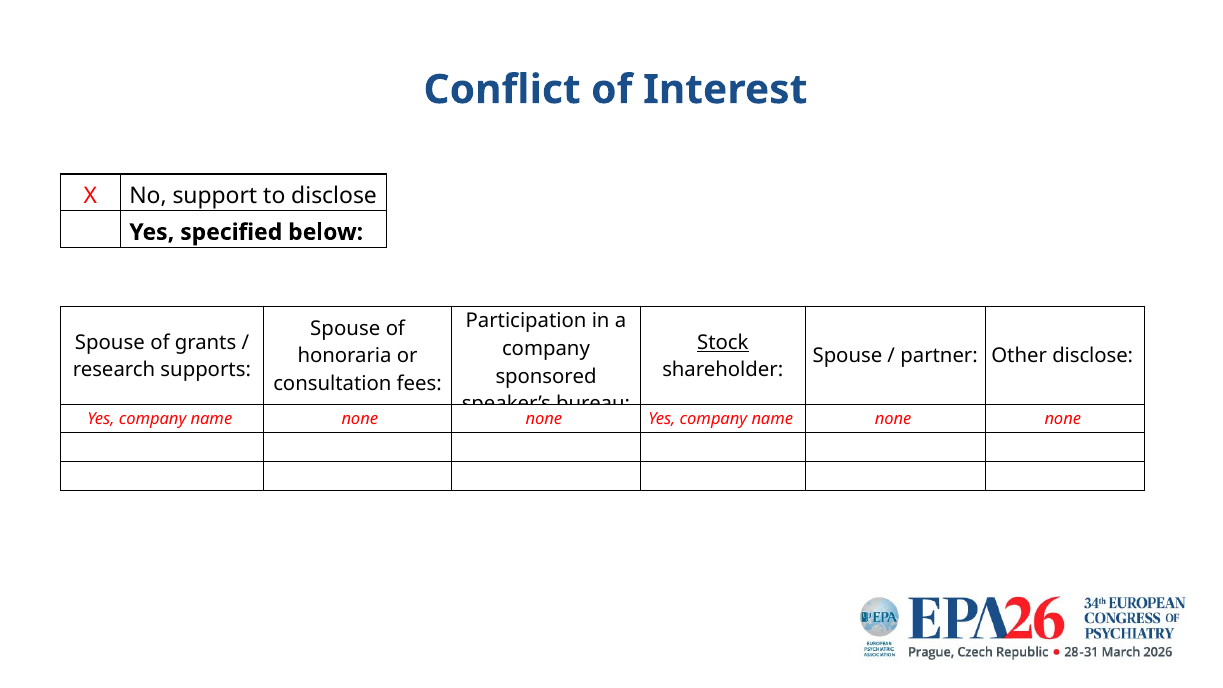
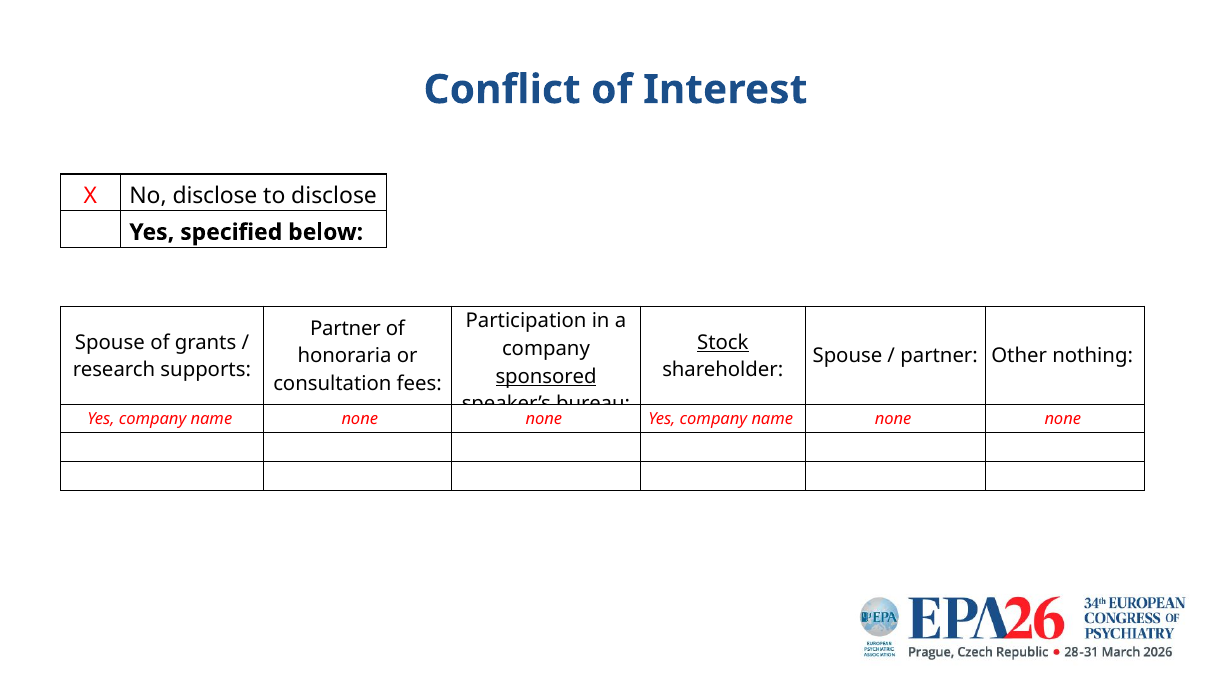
No support: support -> disclose
Spouse at (345, 329): Spouse -> Partner
Other disclose: disclose -> nothing
sponsored underline: none -> present
